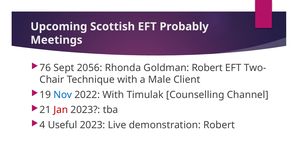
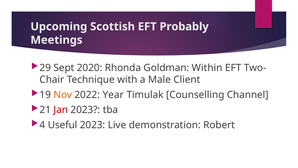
76: 76 -> 29
2056: 2056 -> 2020
Goldman Robert: Robert -> Within
Nov colour: blue -> orange
2022 With: With -> Year
